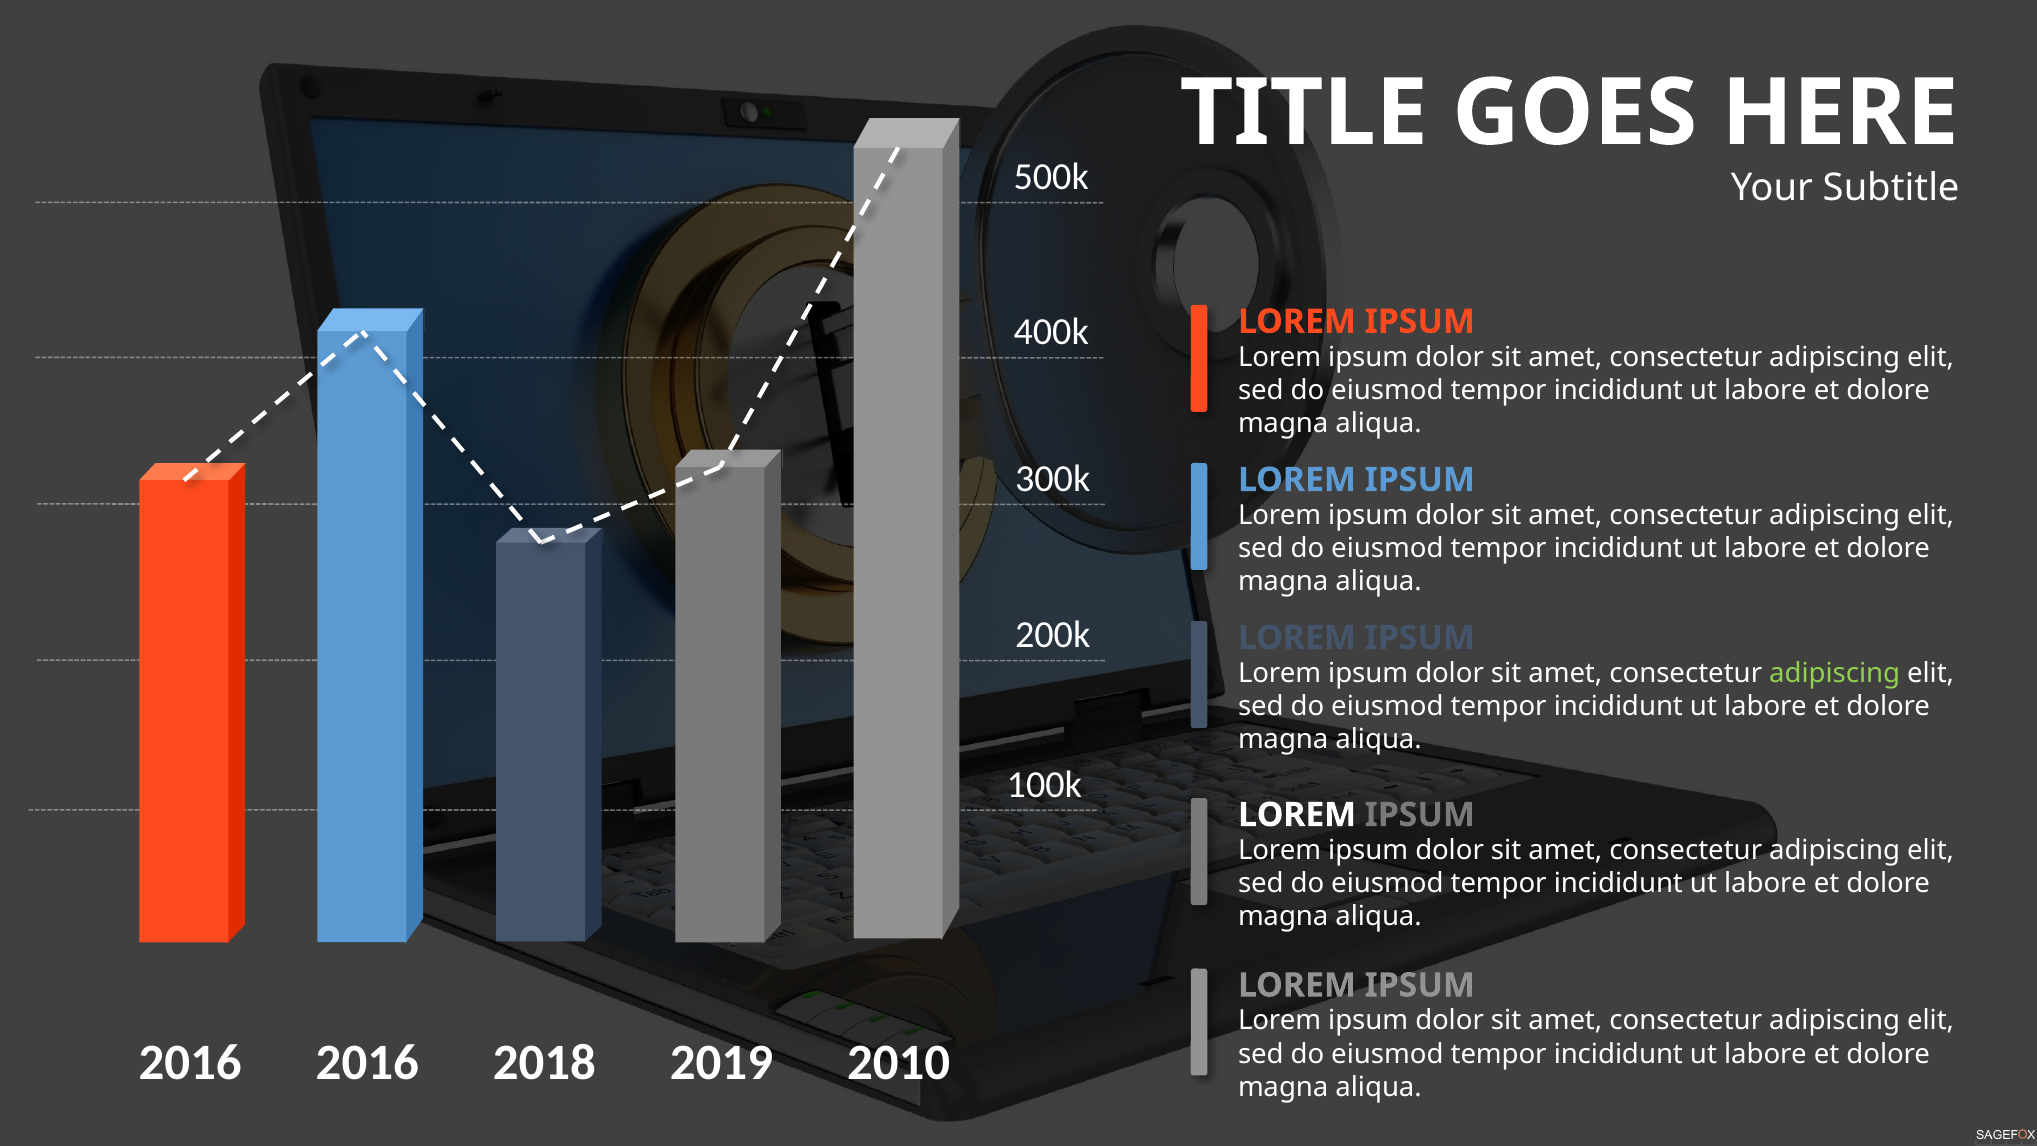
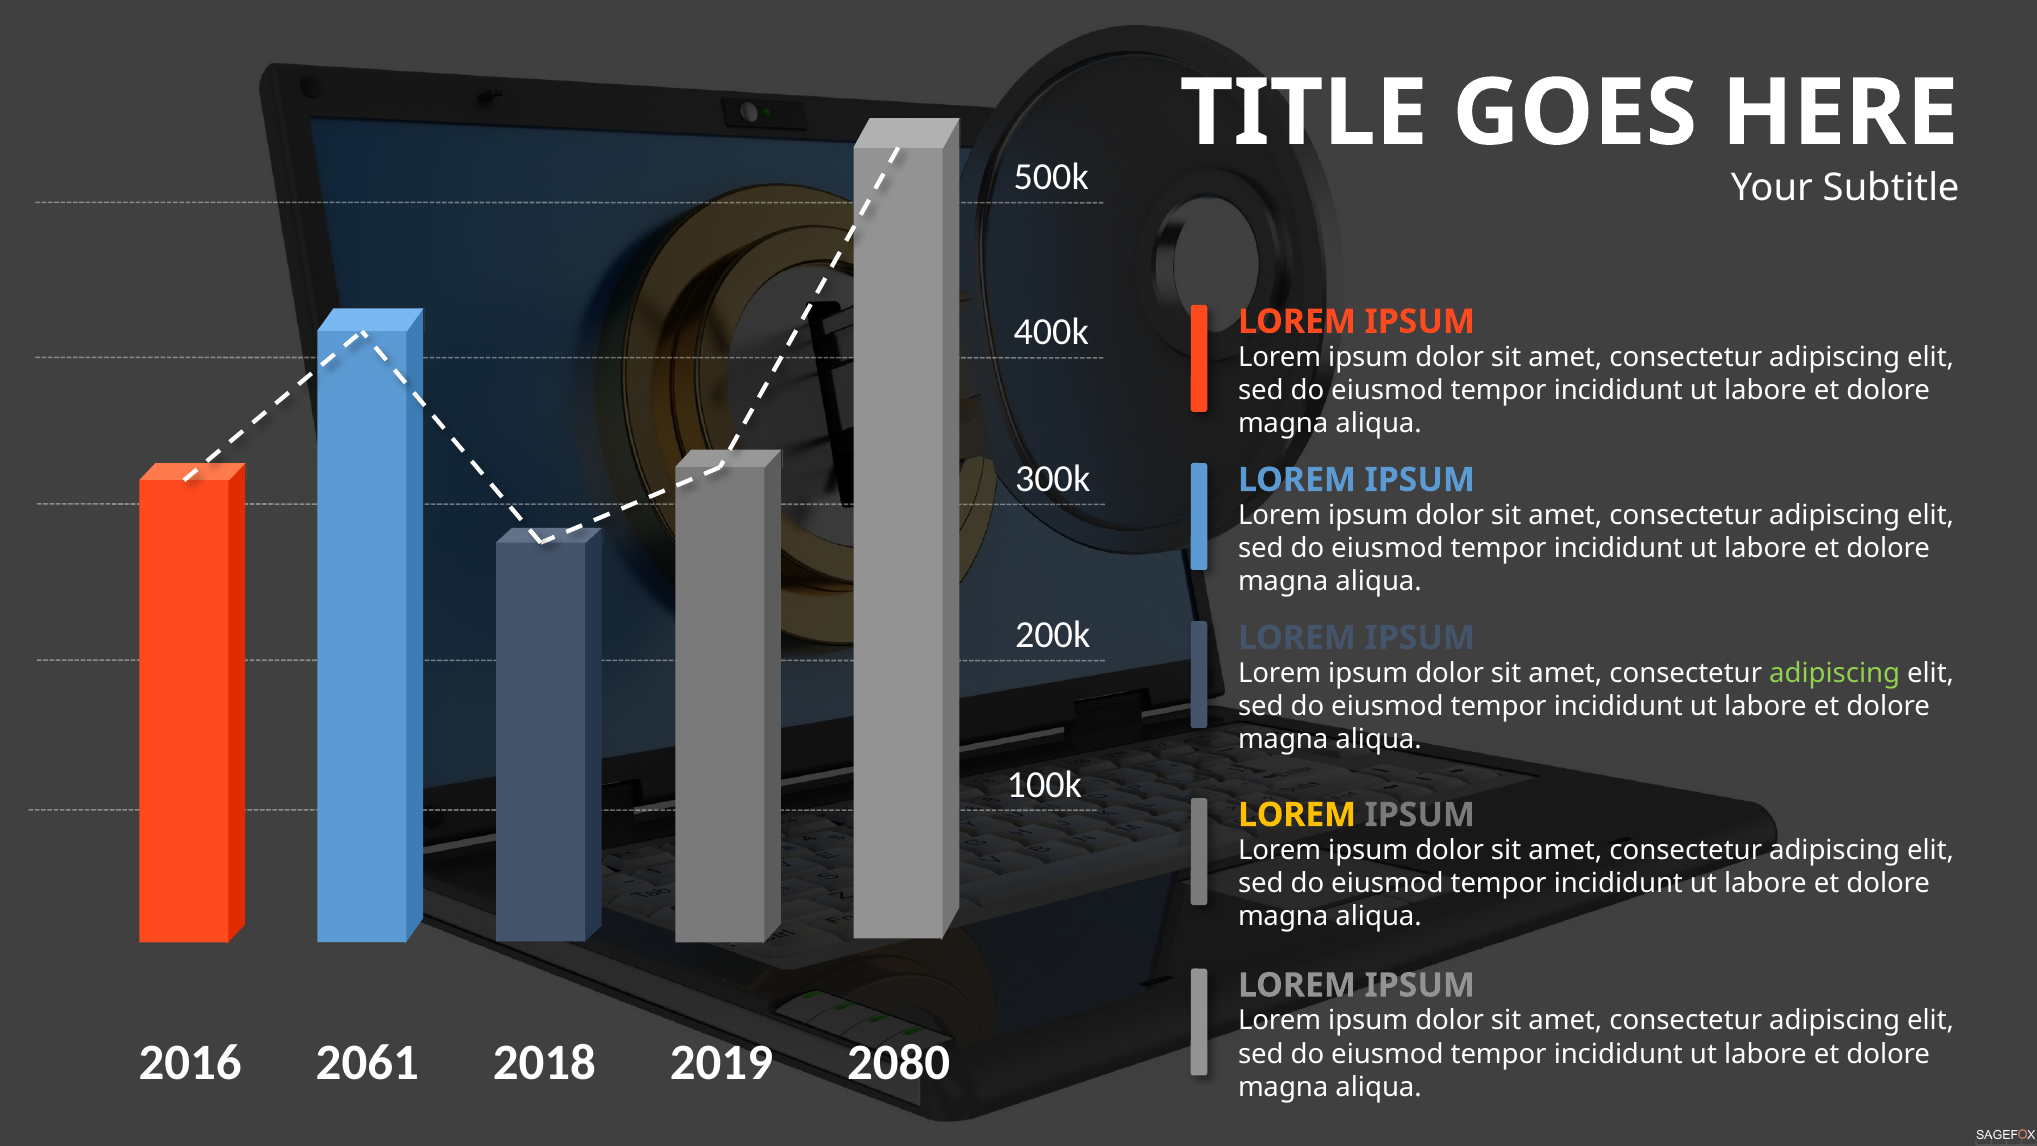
LOREM at (1297, 815) colour: white -> yellow
2016 2016: 2016 -> 2061
2010: 2010 -> 2080
